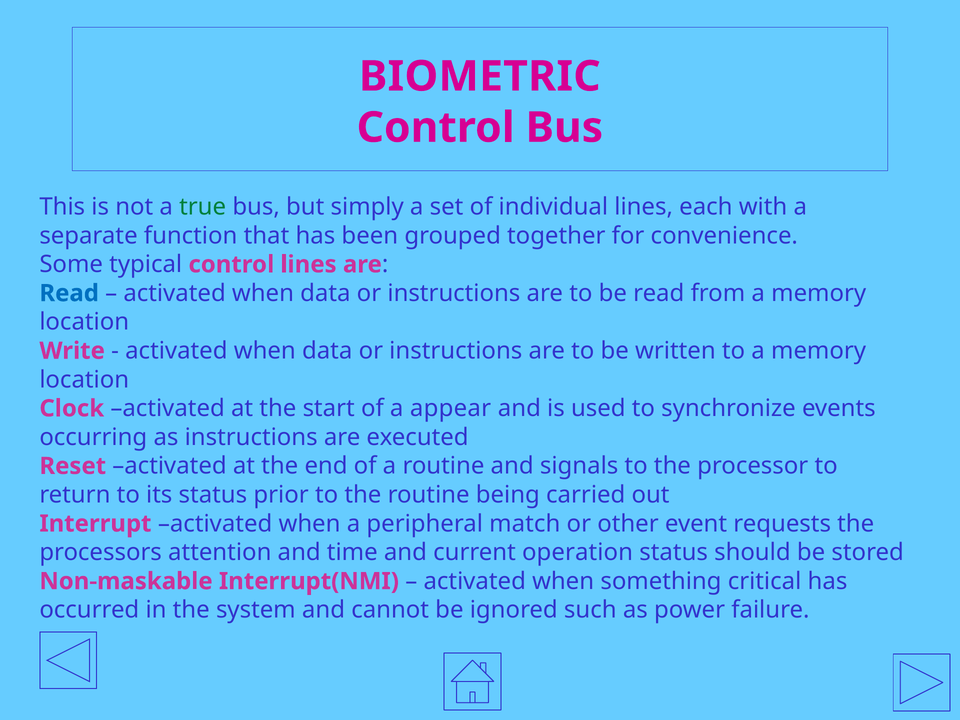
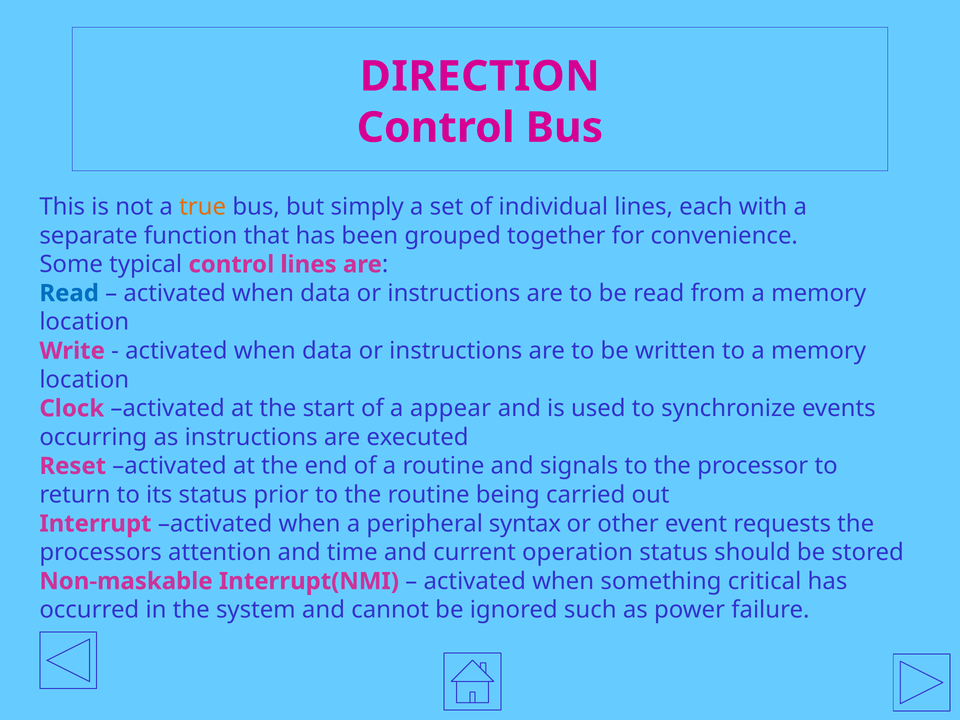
BIOMETRIC: BIOMETRIC -> DIRECTION
true colour: green -> orange
match: match -> syntax
